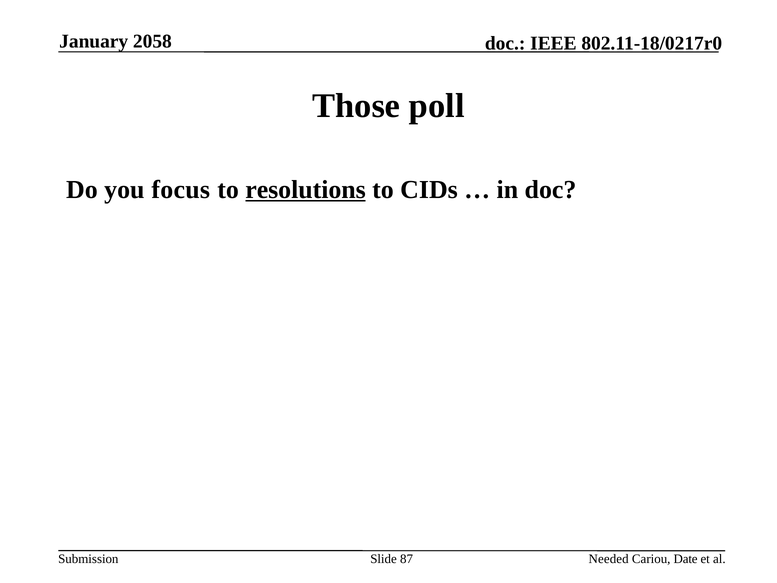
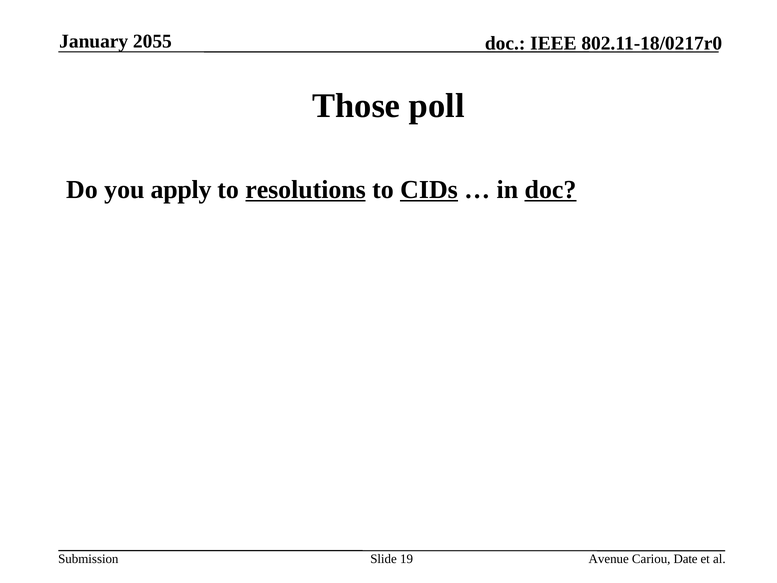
2058: 2058 -> 2055
focus: focus -> apply
CIDs underline: none -> present
doc at (550, 190) underline: none -> present
87: 87 -> 19
Needed: Needed -> Avenue
